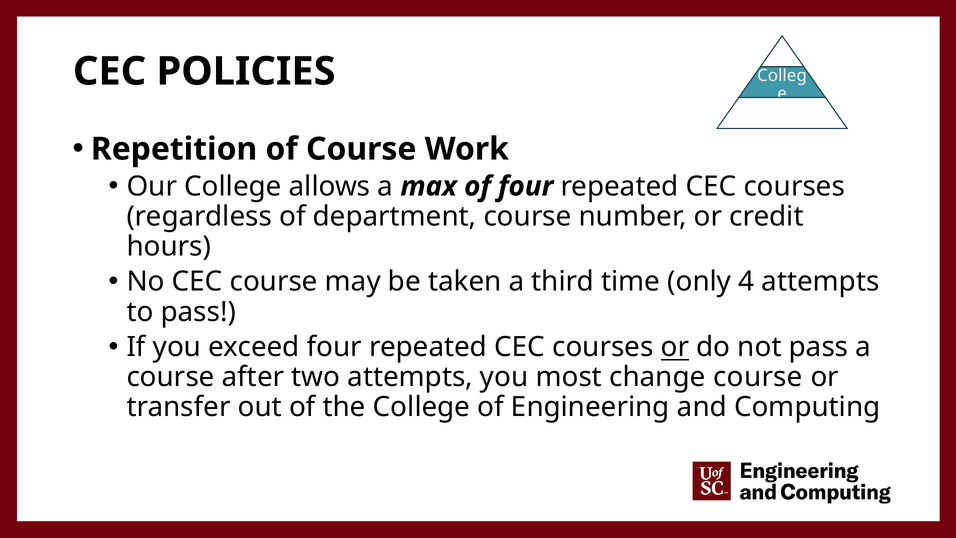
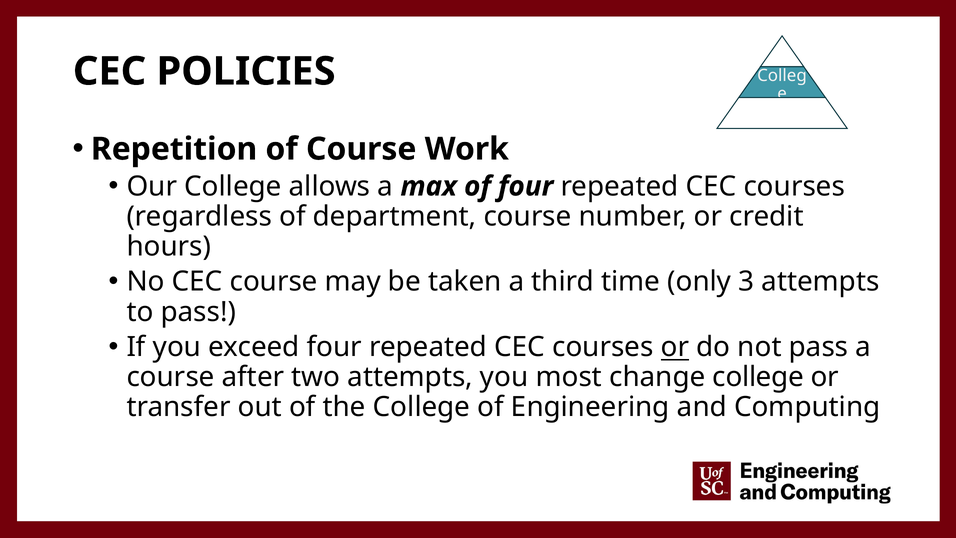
4: 4 -> 3
change course: course -> college
